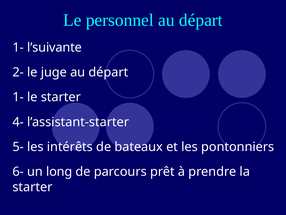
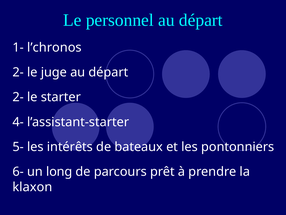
l’suivante: l’suivante -> l’chronos
1- at (18, 97): 1- -> 2-
starter at (32, 187): starter -> klaxon
